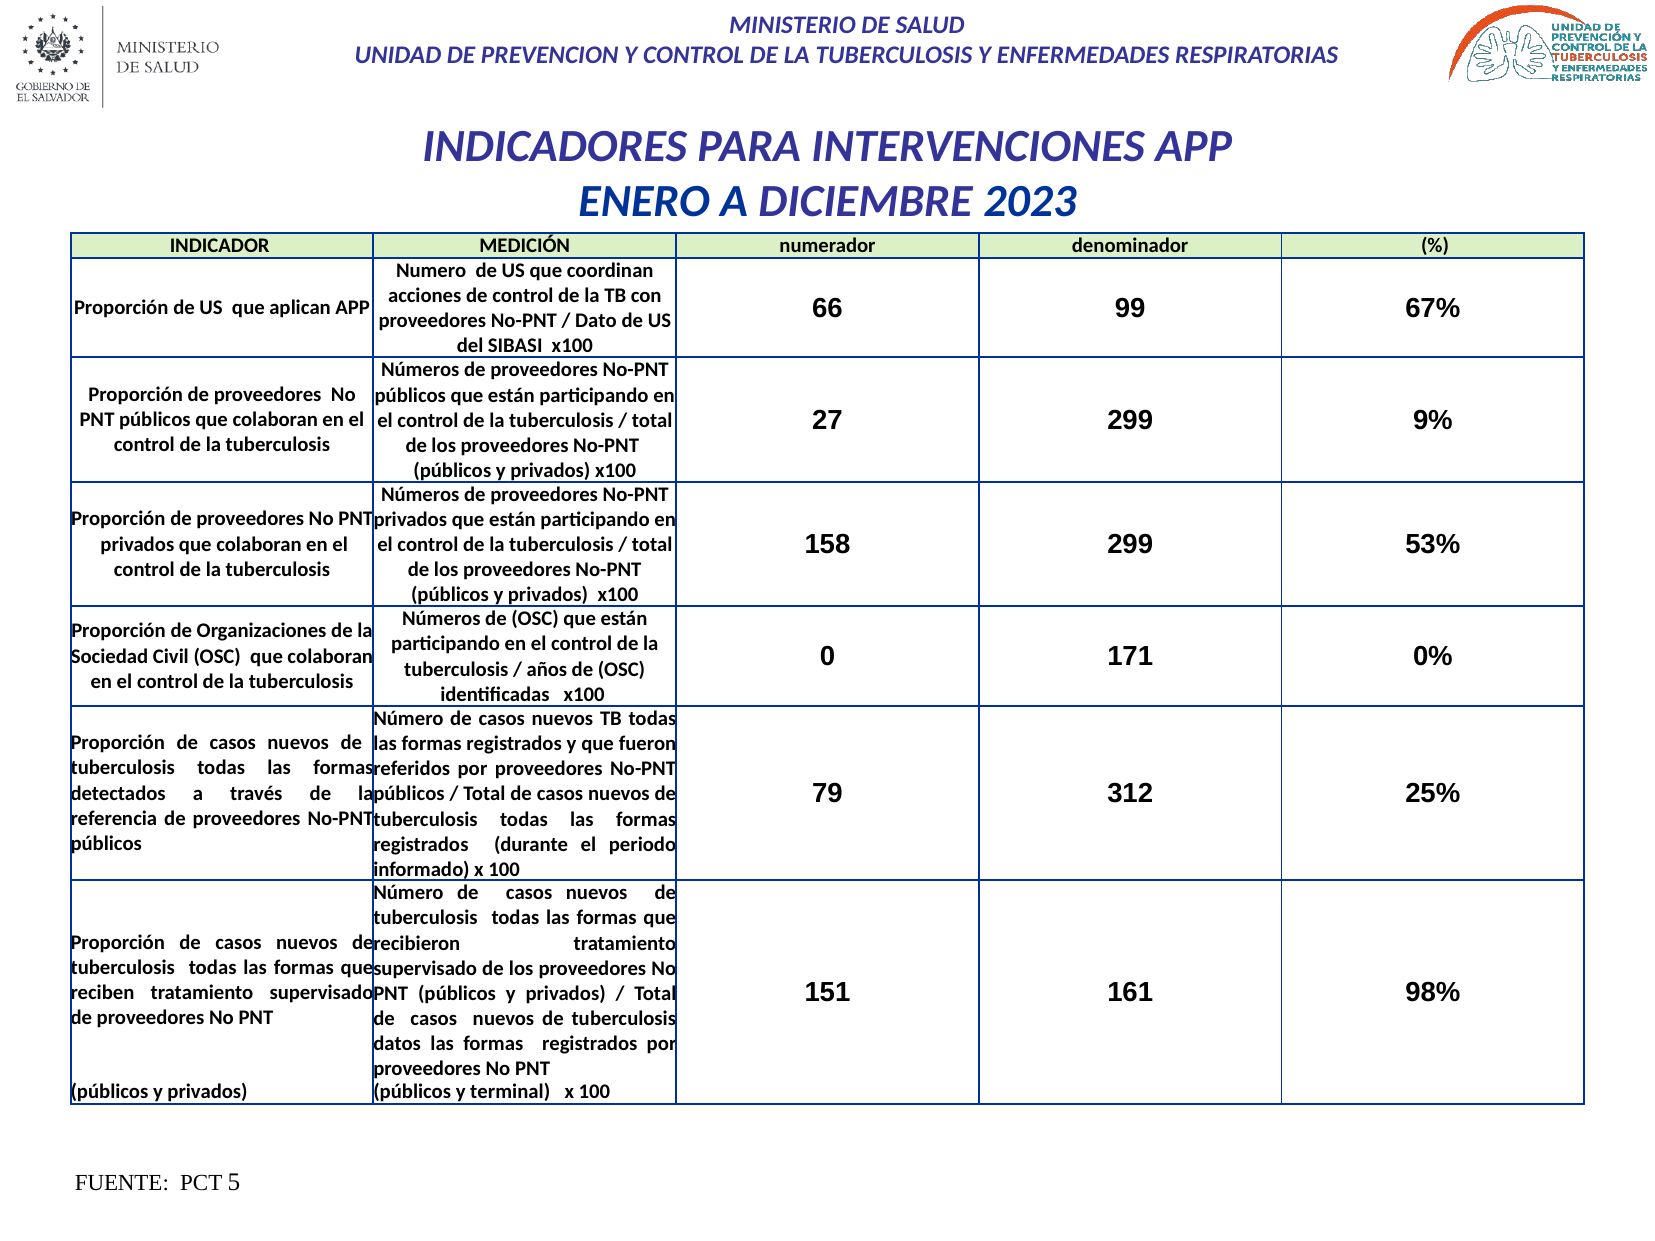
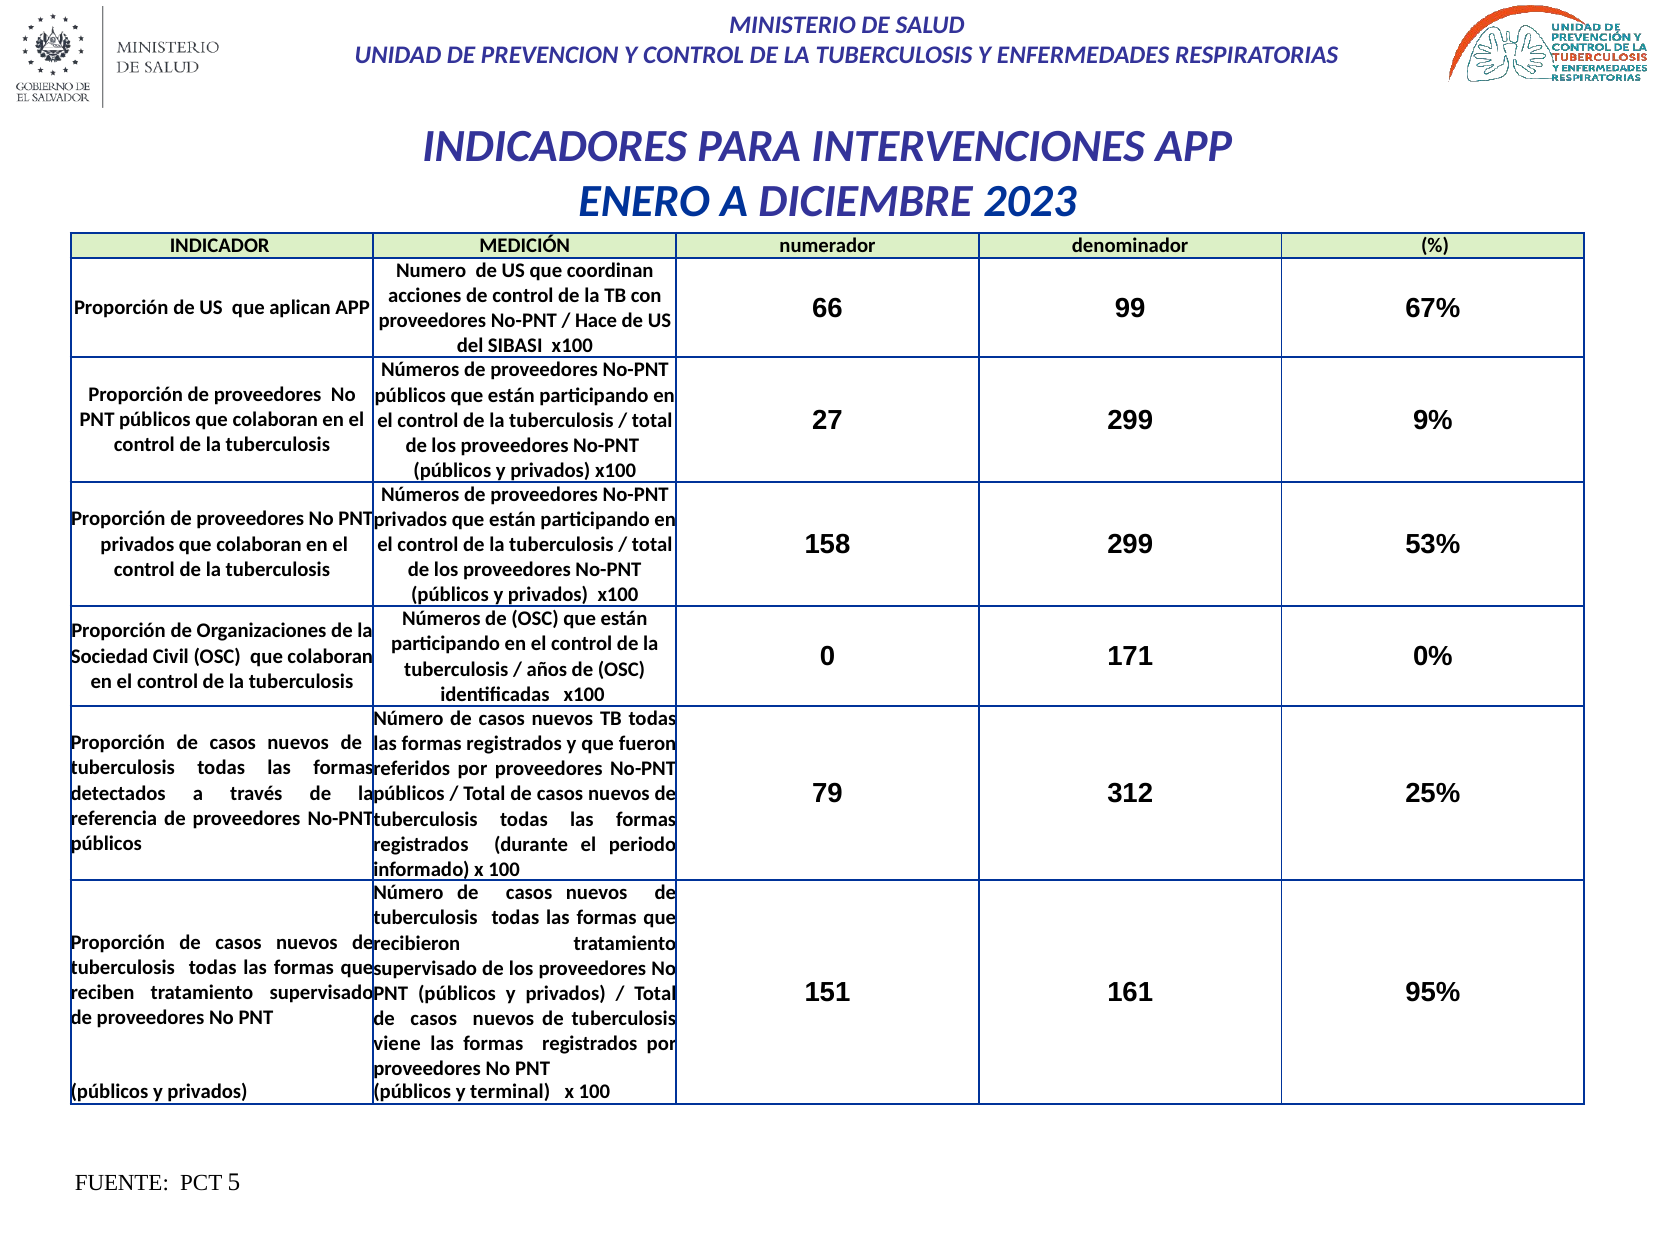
Dato: Dato -> Hace
98%: 98% -> 95%
datos: datos -> viene
